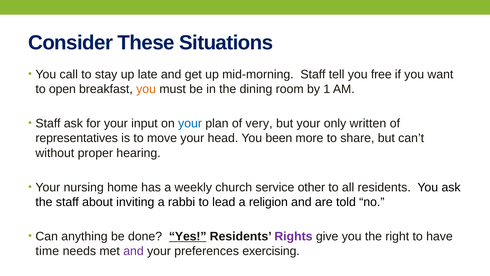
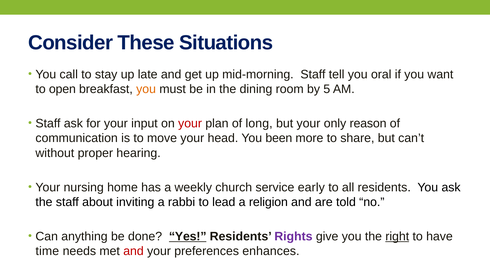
free: free -> oral
1: 1 -> 5
your at (190, 123) colour: blue -> red
very: very -> long
written: written -> reason
representatives: representatives -> communication
other: other -> early
right underline: none -> present
and at (133, 251) colour: purple -> red
exercising: exercising -> enhances
